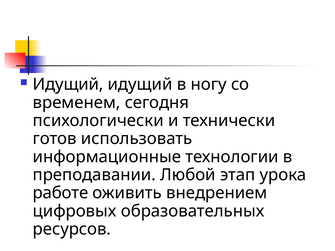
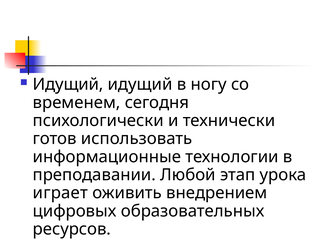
работе: работе -> играет
